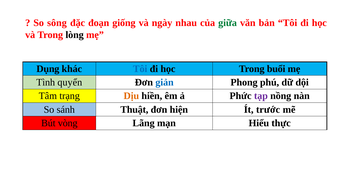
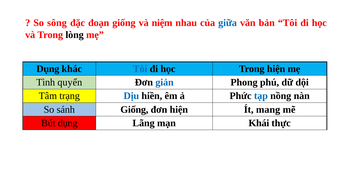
ngày: ngày -> niệm
giữa colour: green -> blue
Trong buổi: buổi -> hiện
Dịu colour: orange -> blue
tạp colour: purple -> blue
sánh Thuật: Thuật -> Giống
trước: trước -> mang
Bút vòng: vòng -> dụng
Hiểu: Hiểu -> Khái
